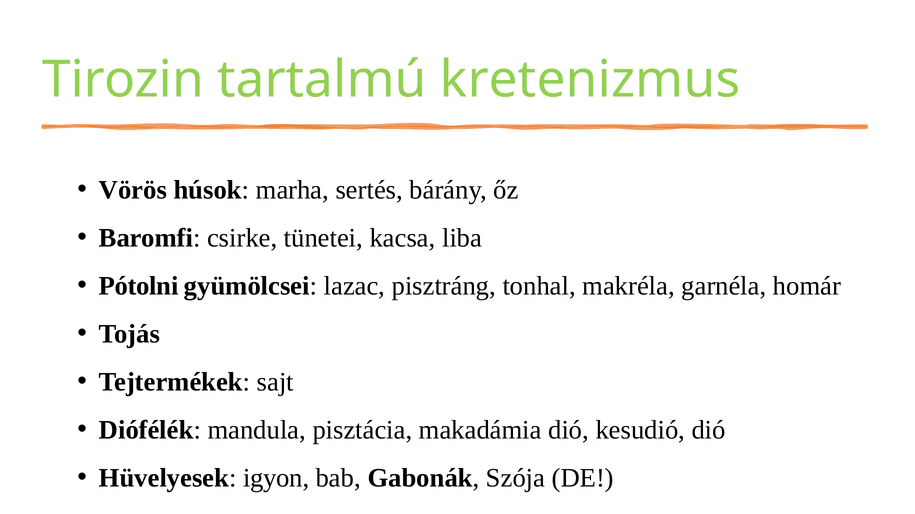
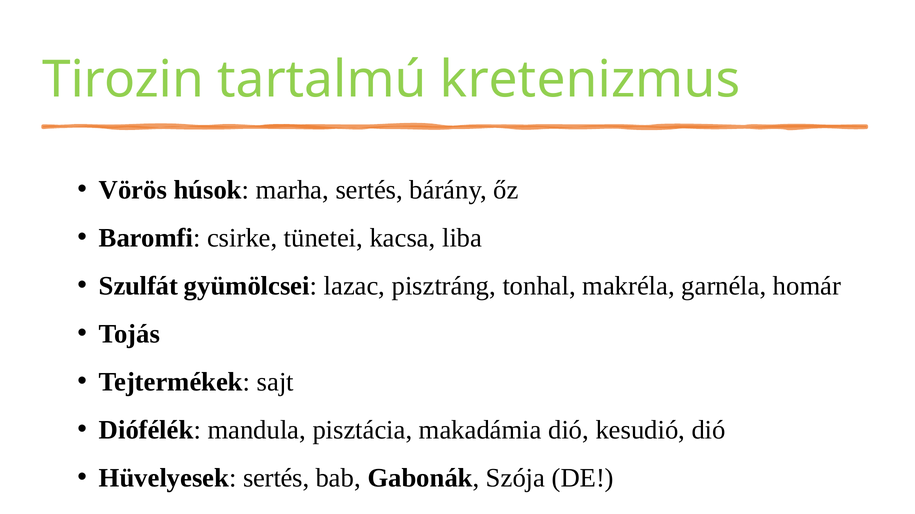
Pótolni: Pótolni -> Szulfát
Hüvelyesek igyon: igyon -> sertés
